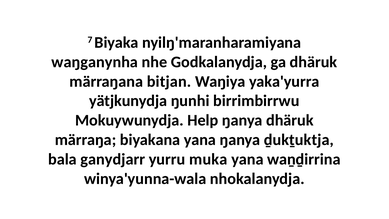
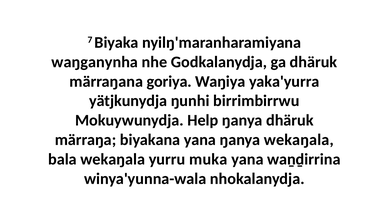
bitjan: bitjan -> goriya
ŋanya ḏukṯuktja: ḏukṯuktja -> wekaŋala
bala ganydjarr: ganydjarr -> wekaŋala
